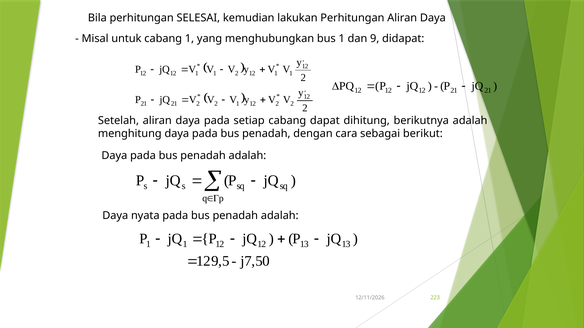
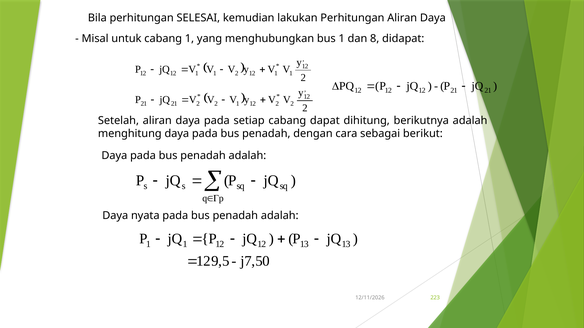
9: 9 -> 8
